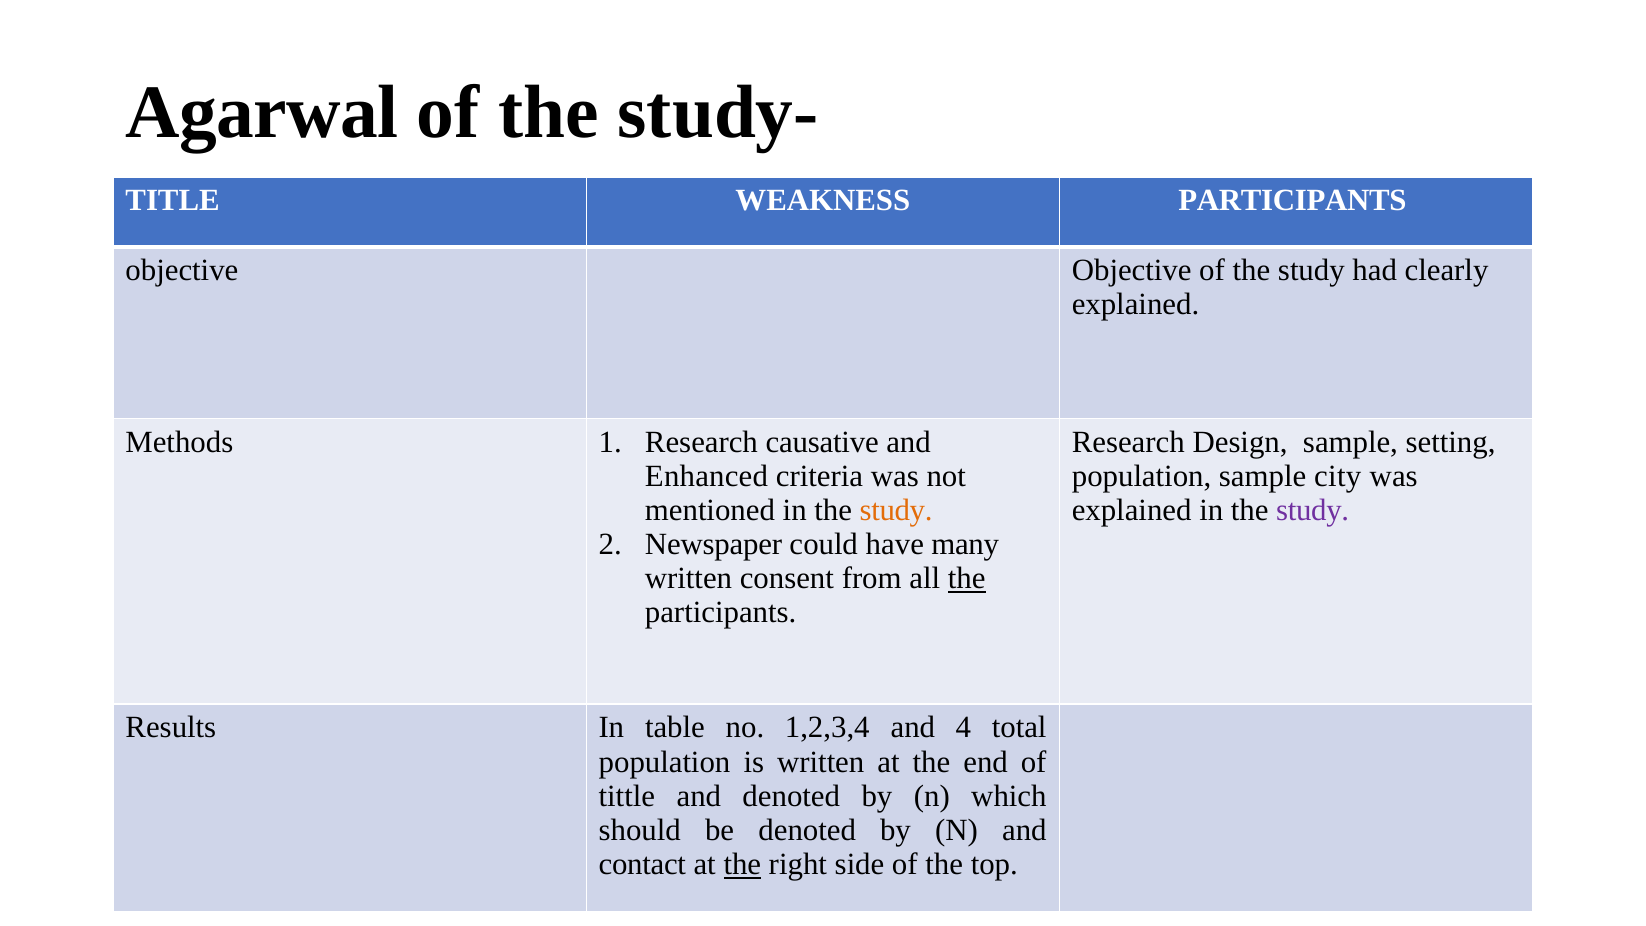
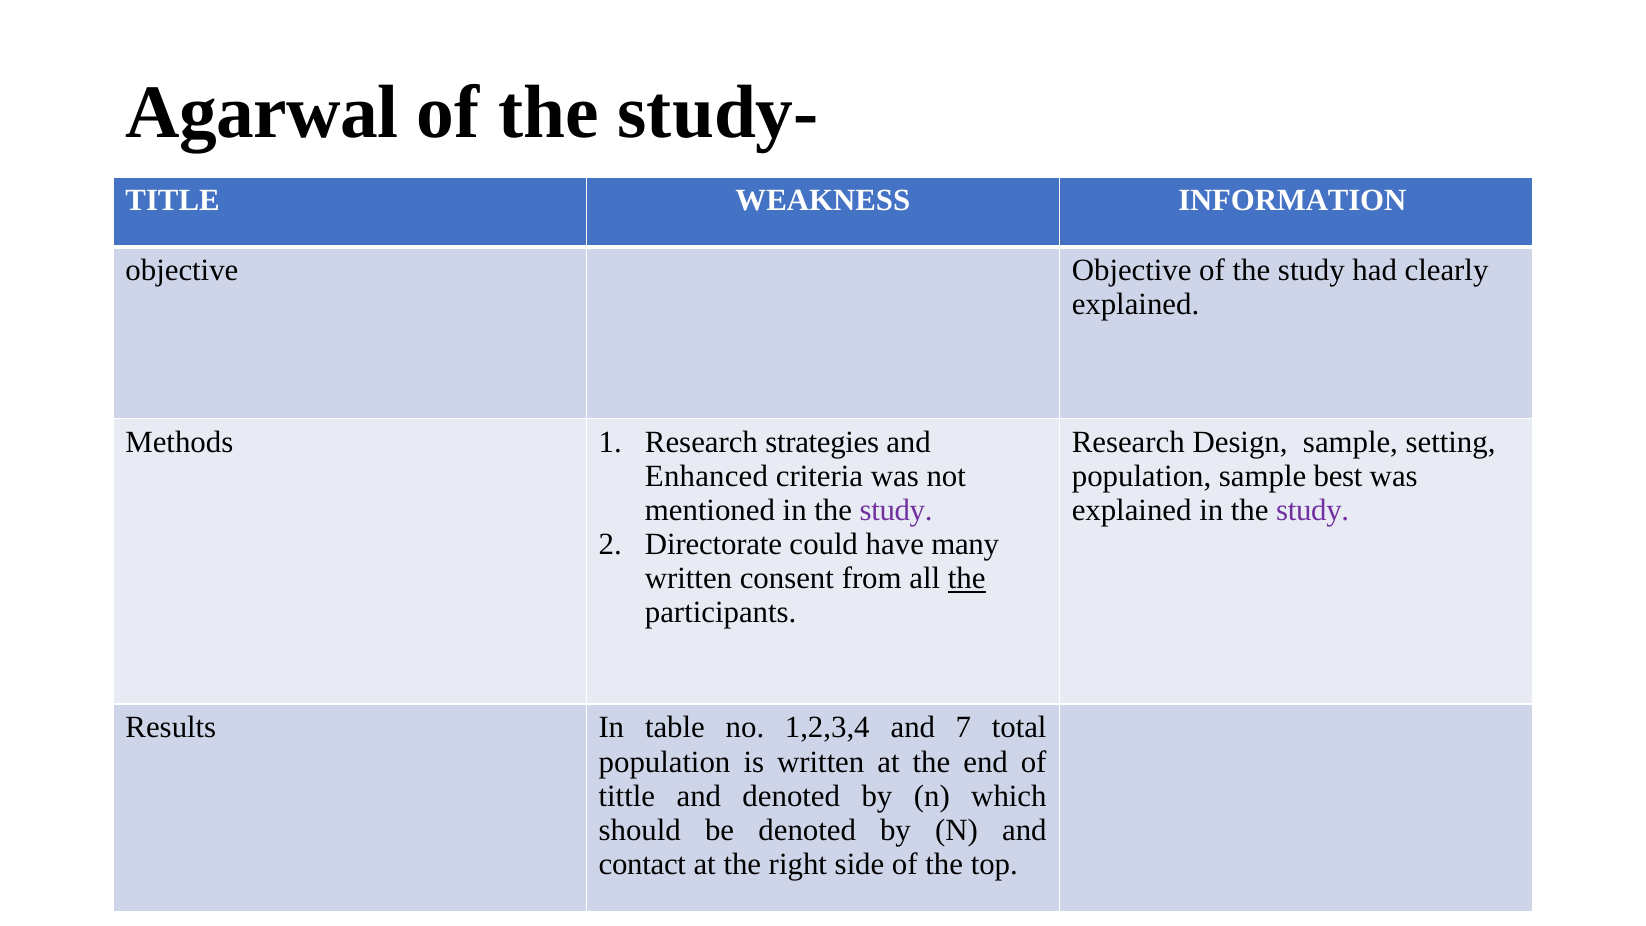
WEAKNESS PARTICIPANTS: PARTICIPANTS -> INFORMATION
causative: causative -> strategies
city: city -> best
study at (896, 510) colour: orange -> purple
Newspaper: Newspaper -> Directorate
4: 4 -> 7
the at (742, 864) underline: present -> none
